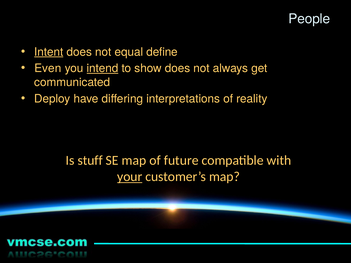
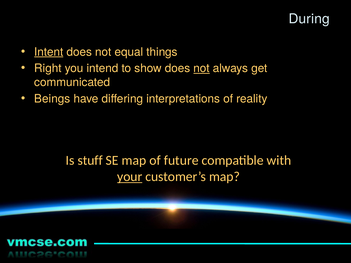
People: People -> During
define: define -> things
Even: Even -> Right
intend underline: present -> none
not at (202, 68) underline: none -> present
Deploy: Deploy -> Beings
